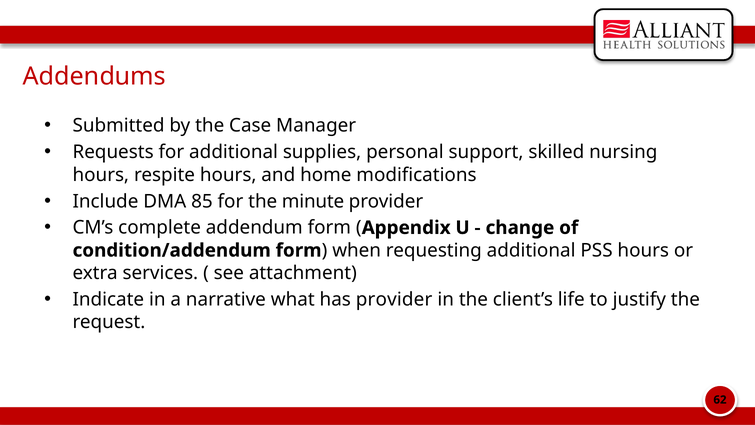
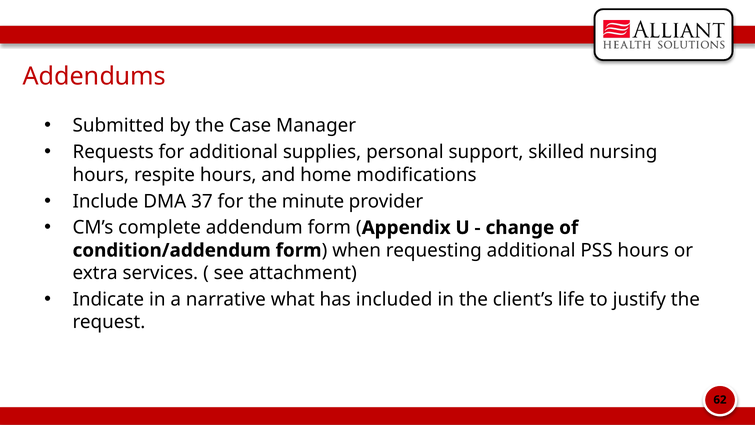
85: 85 -> 37
has provider: provider -> included
